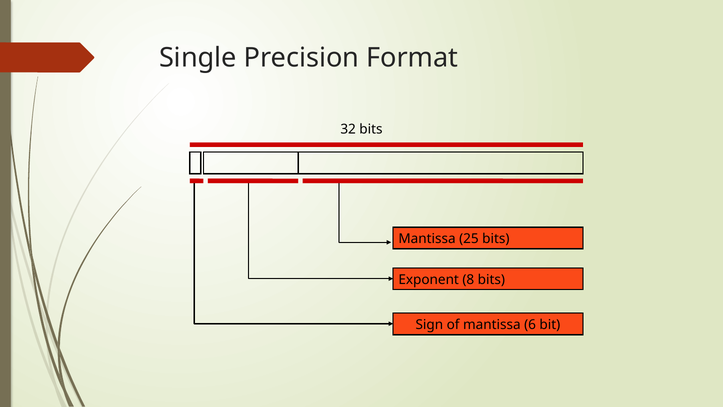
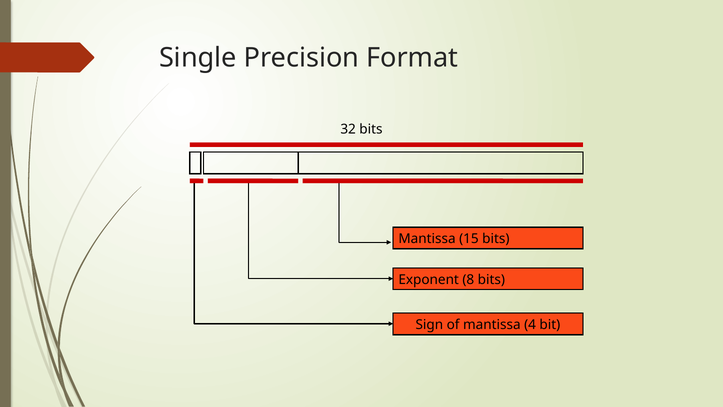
25: 25 -> 15
6: 6 -> 4
